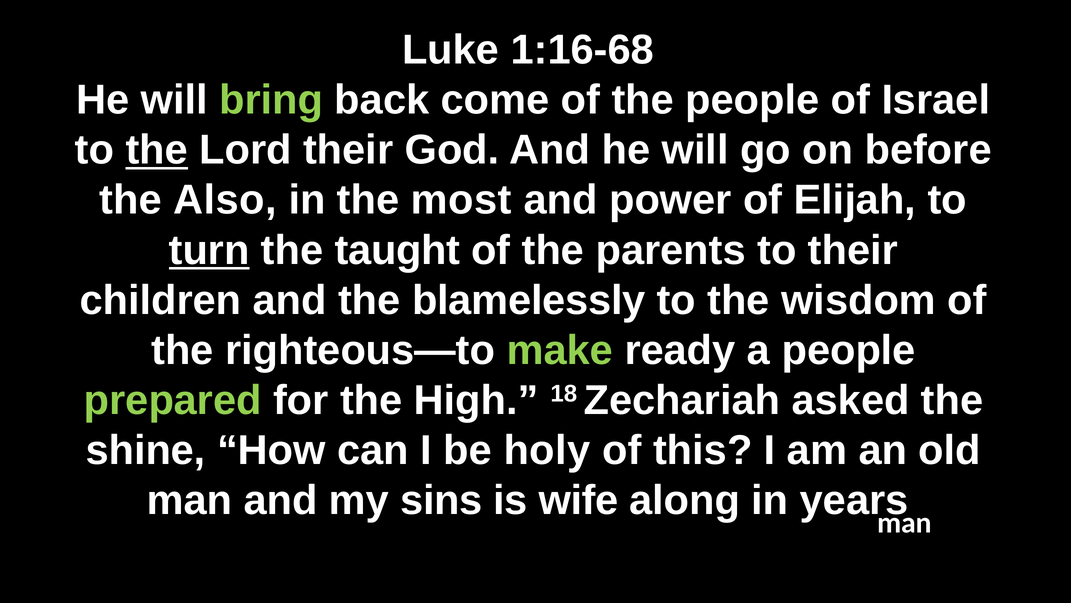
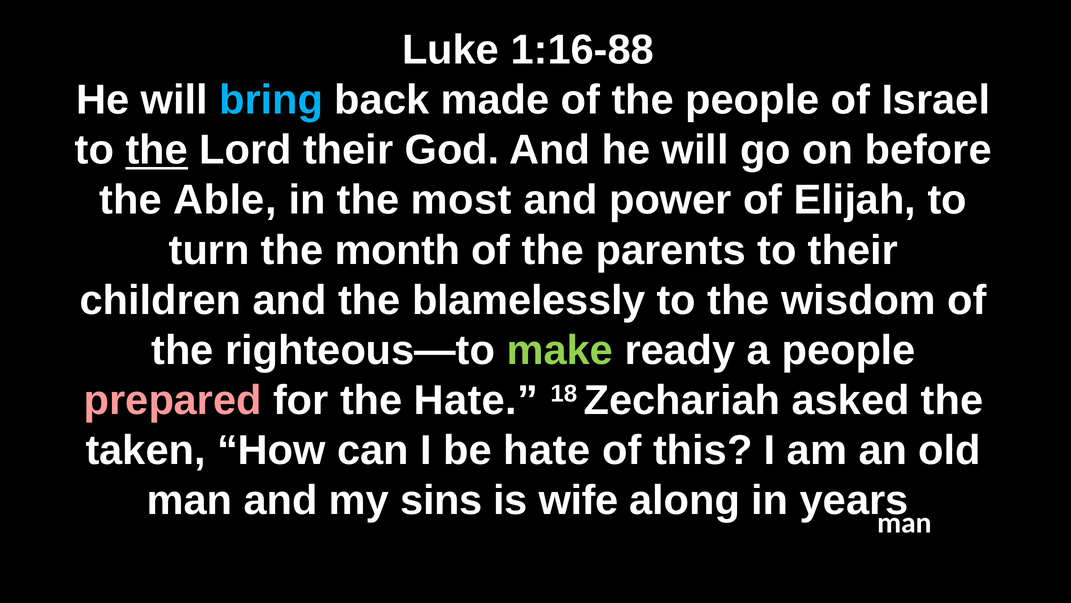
1:16-68: 1:16-68 -> 1:16-88
bring at (271, 100) colour: light green -> light blue
come: come -> made
Also: Also -> Able
turn at (209, 250) underline: present -> none
taught: taught -> month
prepared at (173, 400) colour: light green -> pink
the High: High -> Hate
shine: shine -> taken
be holy: holy -> hate
